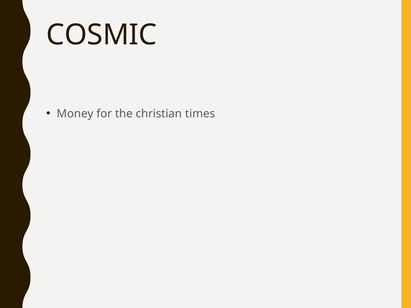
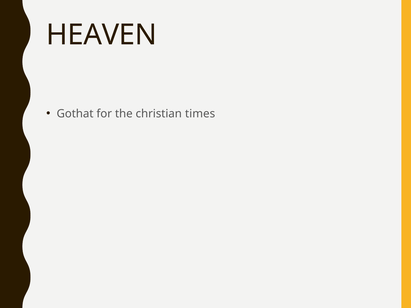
COSMIC: COSMIC -> HEAVEN
Money: Money -> Gothat
